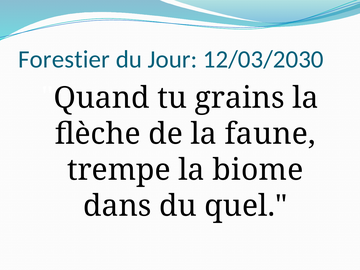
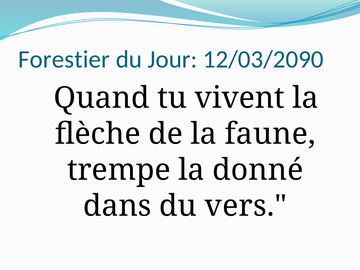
12/03/2030: 12/03/2030 -> 12/03/2090
grains: grains -> vivent
biome: biome -> donné
quel: quel -> vers
